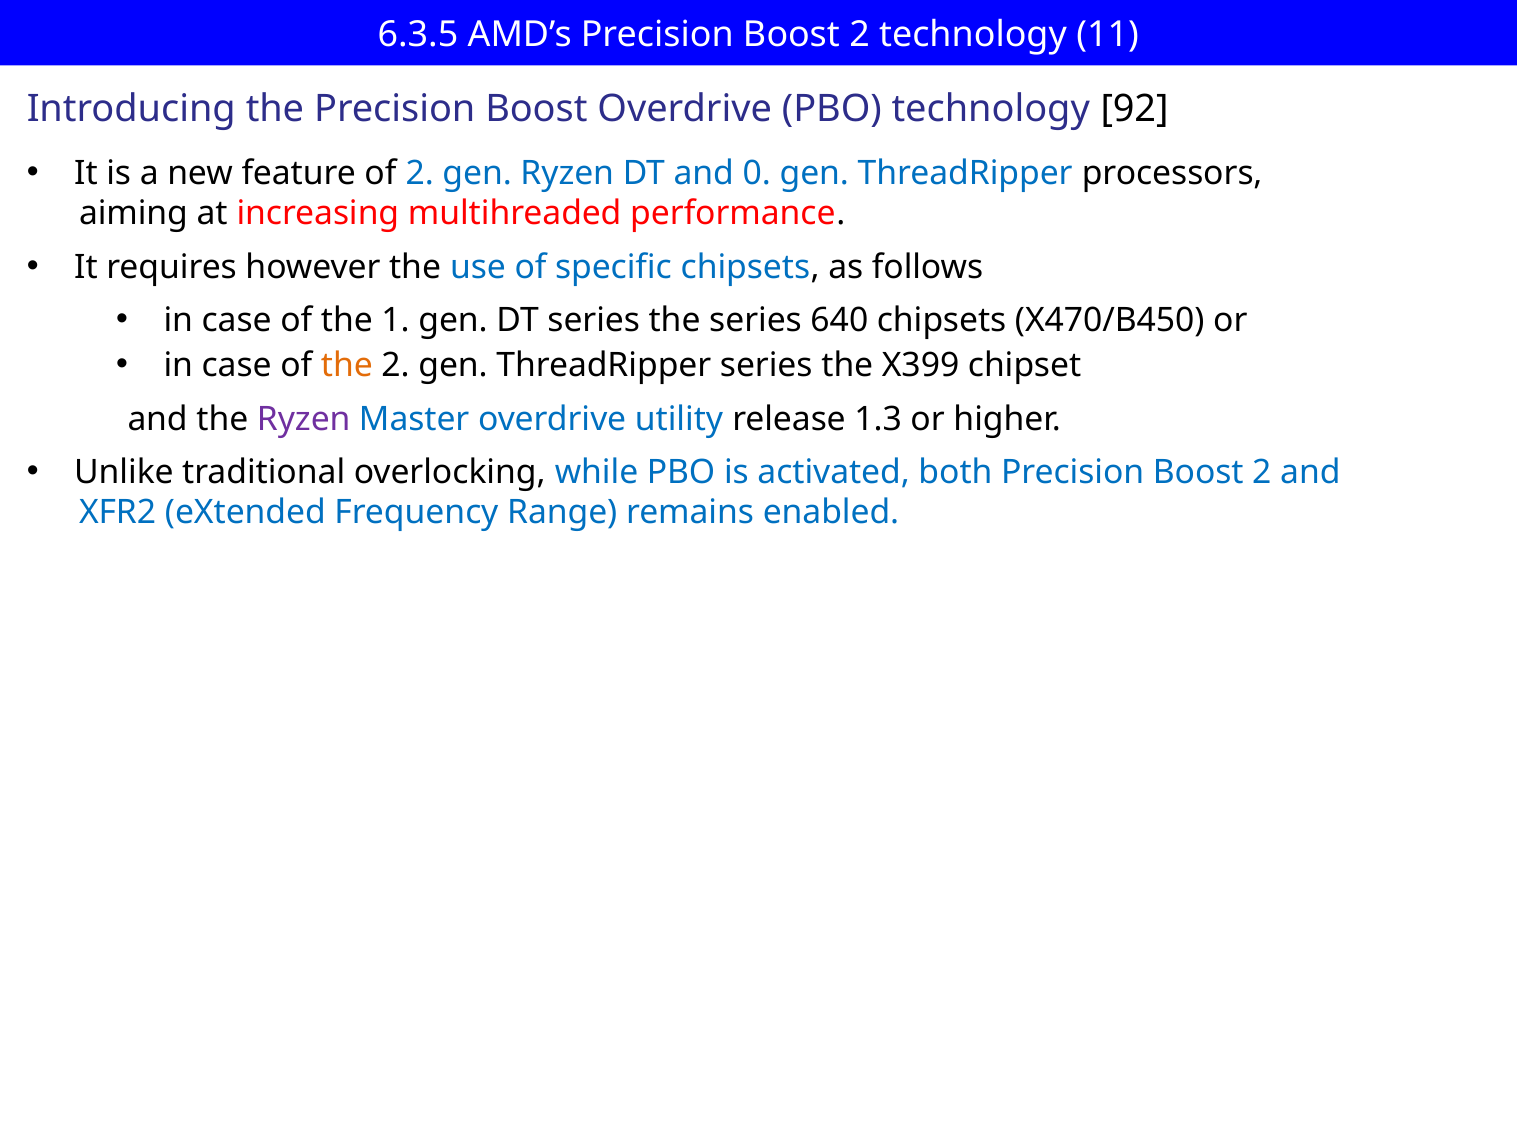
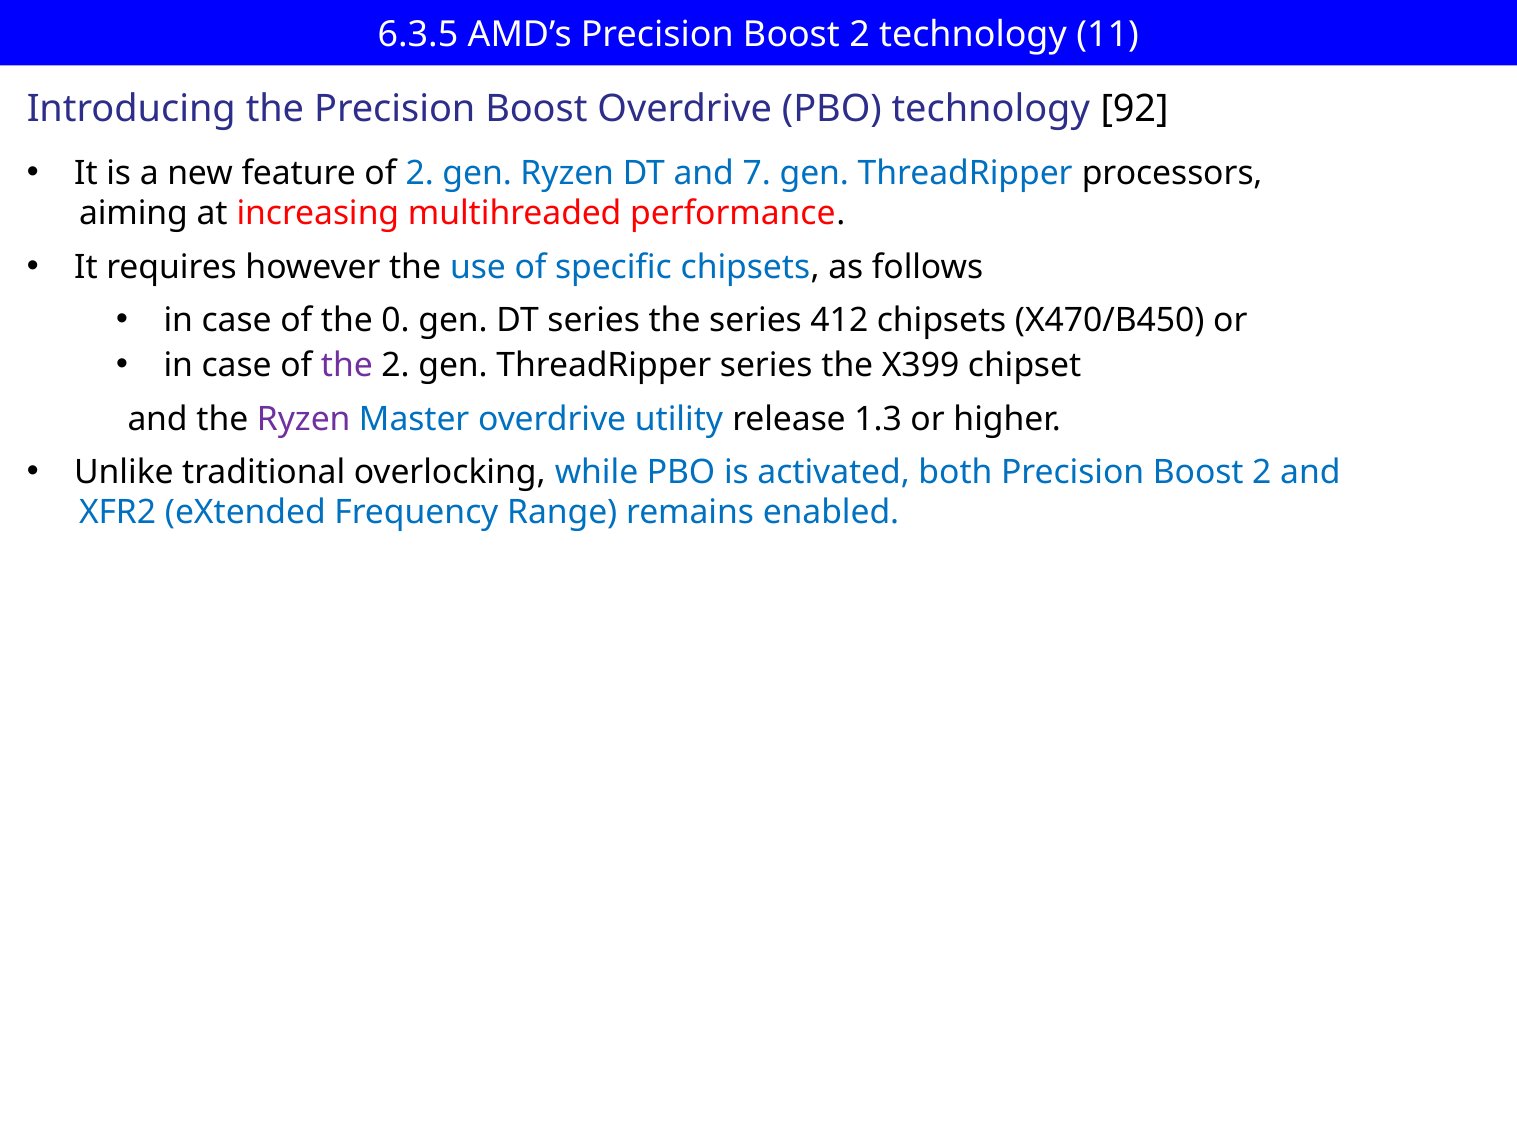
0: 0 -> 7
1: 1 -> 0
640: 640 -> 412
the at (347, 365) colour: orange -> purple
